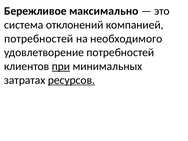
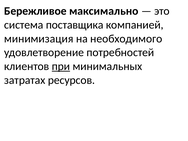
отклонений: отклонений -> поставщика
потребностей at (39, 39): потребностей -> минимизация
ресурсов underline: present -> none
